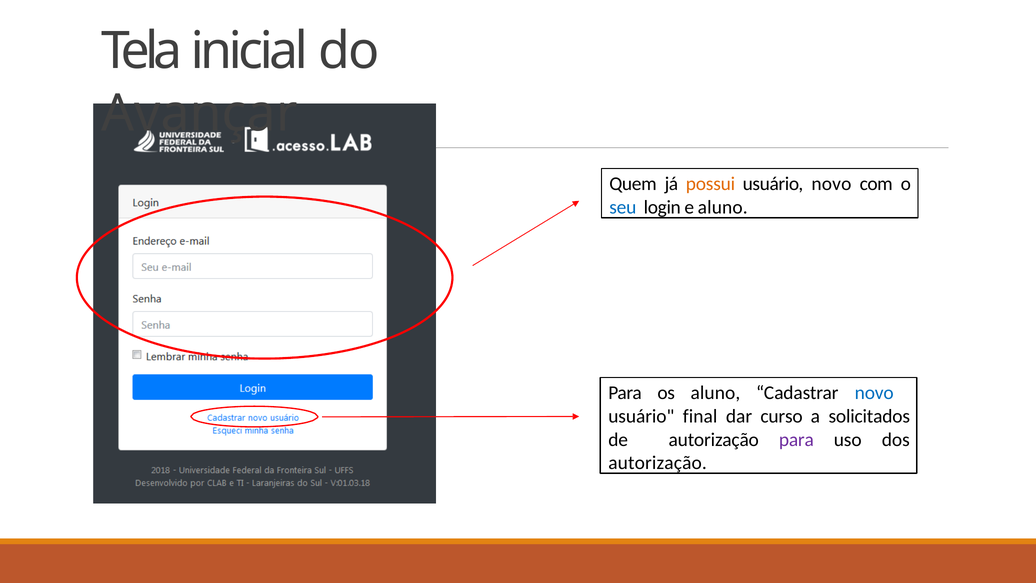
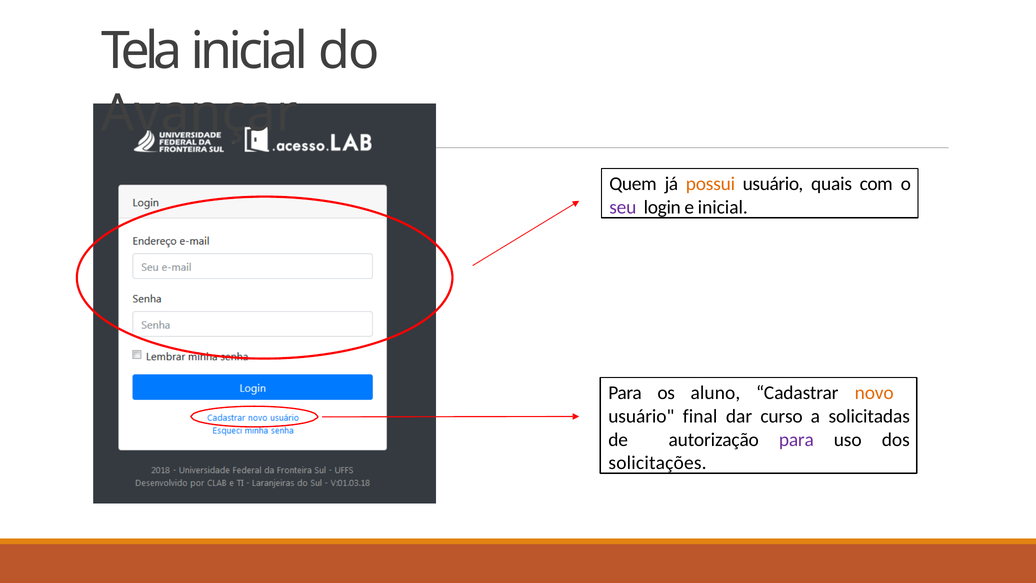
usuário novo: novo -> quais
seu colour: blue -> purple
e aluno: aluno -> inicial
novo at (874, 393) colour: blue -> orange
solicitados: solicitados -> solicitadas
autorização at (658, 463): autorização -> solicitações
